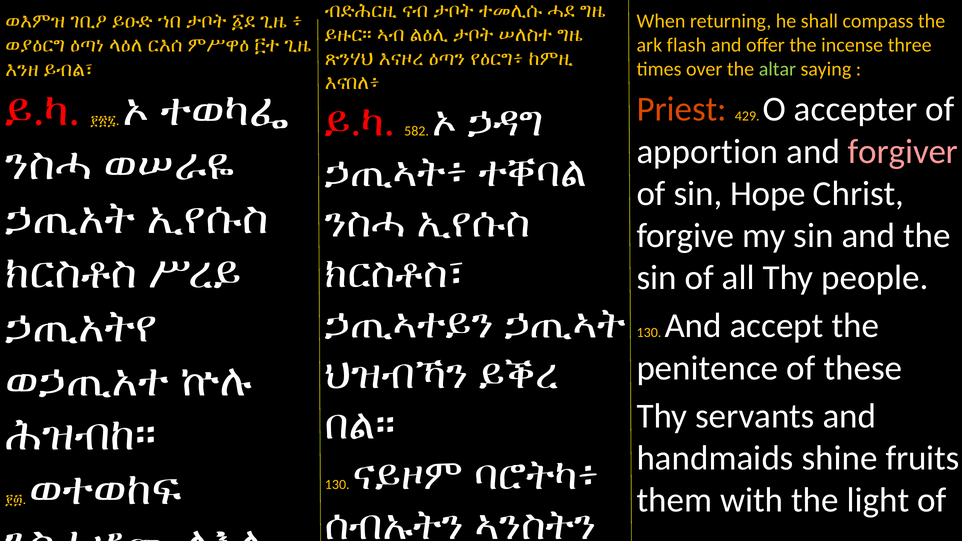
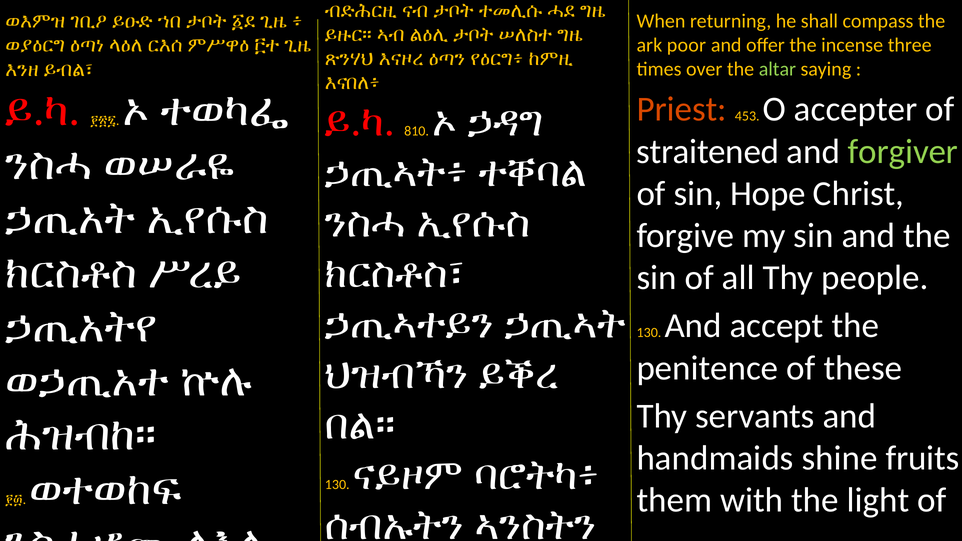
flash: flash -> poor
429: 429 -> 453
582: 582 -> 810
apportion: apportion -> straitened
forgiver colour: pink -> light green
